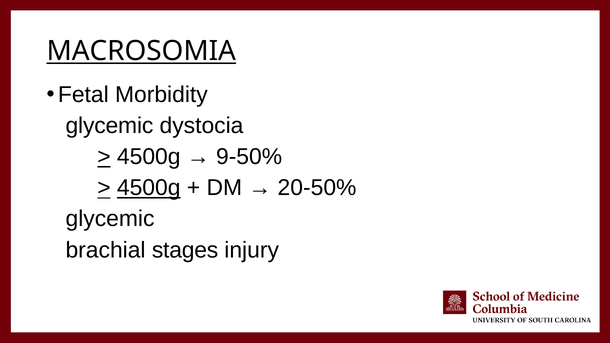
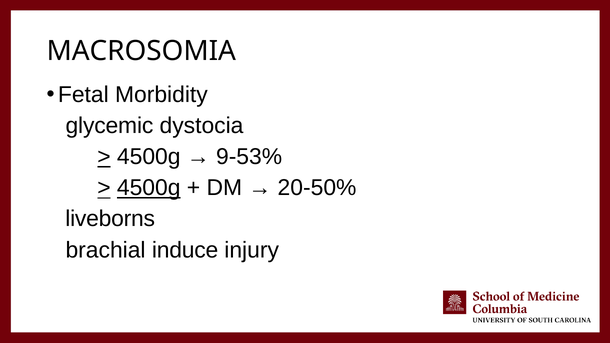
MACROSOMIA underline: present -> none
9-50%: 9-50% -> 9-53%
glycemic at (110, 219): glycemic -> liveborns
stages: stages -> induce
